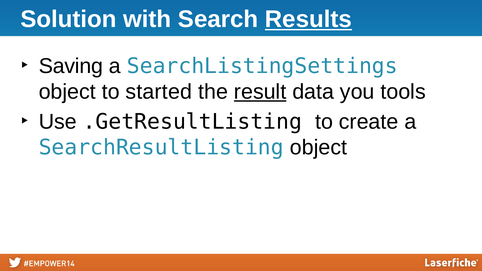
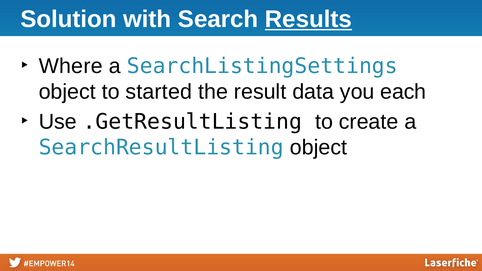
Saving: Saving -> Where
result underline: present -> none
tools: tools -> each
